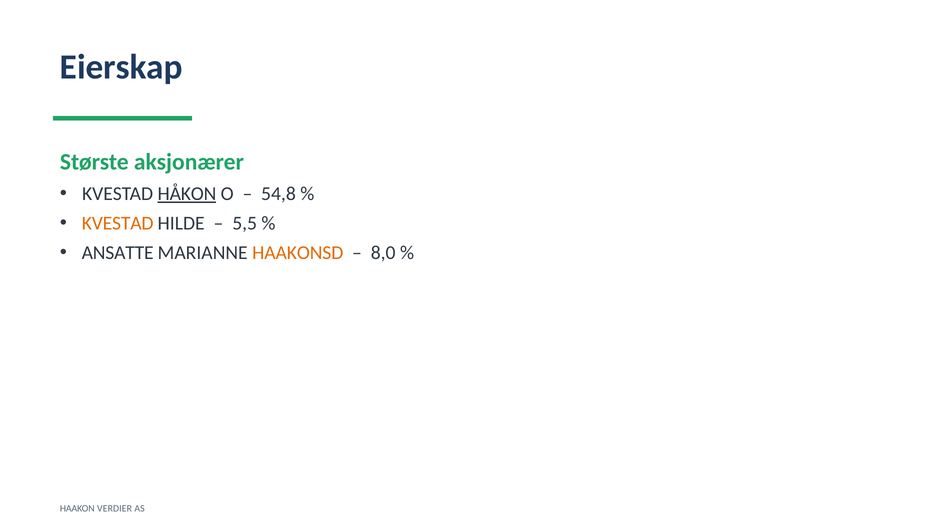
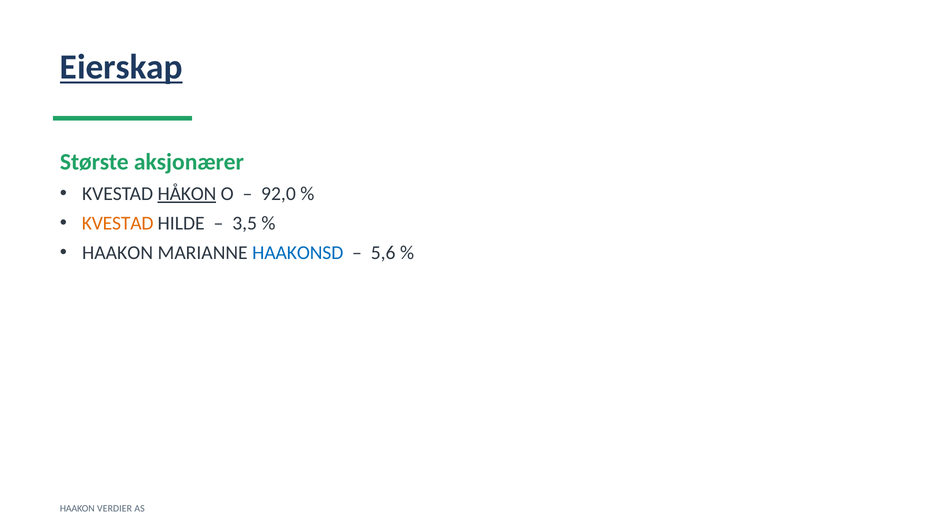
Eierskap underline: none -> present
54,8: 54,8 -> 92,0
5,5: 5,5 -> 3,5
ANSATTE at (118, 253): ANSATTE -> HAAKON
HAAKONSD colour: orange -> blue
8,0: 8,0 -> 5,6
